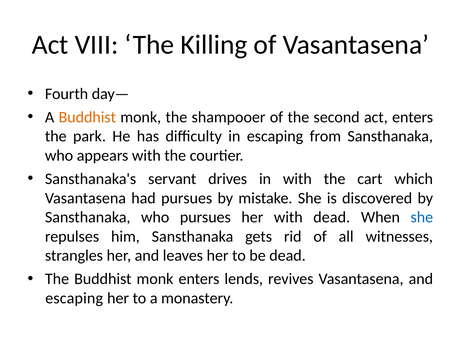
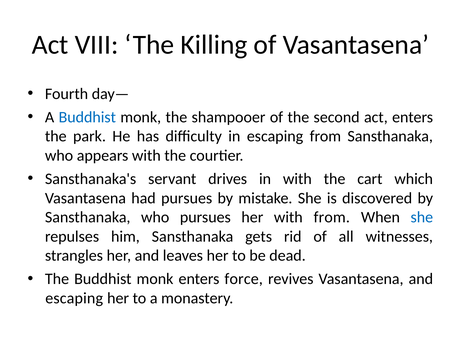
Buddhist at (87, 117) colour: orange -> blue
with dead: dead -> from
lends: lends -> force
